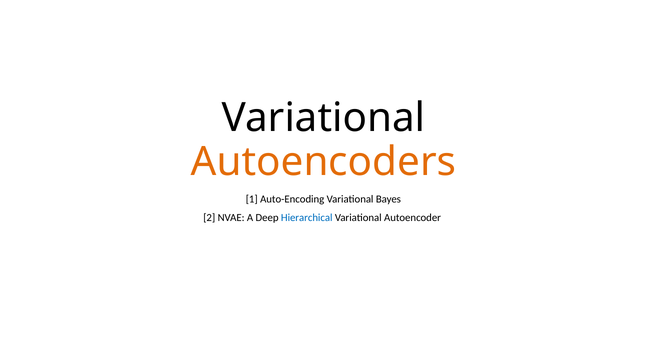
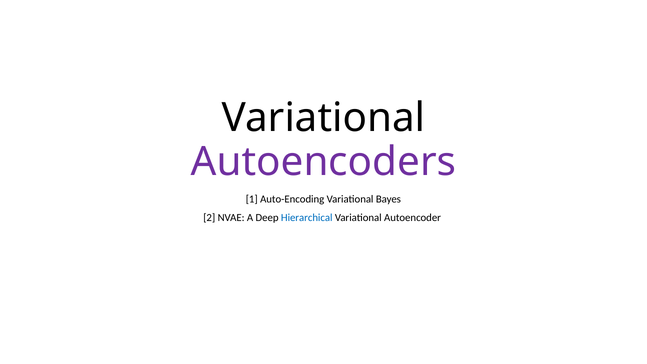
Autoencoders colour: orange -> purple
